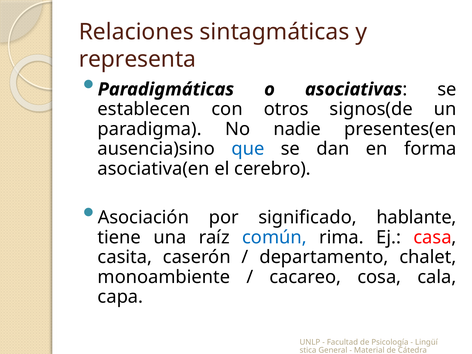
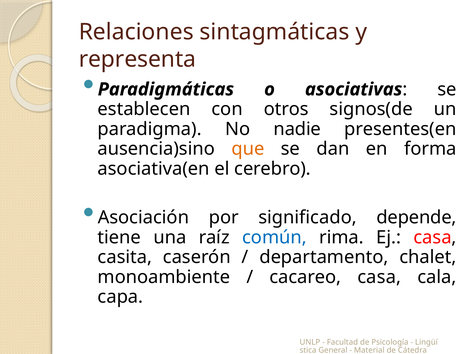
que colour: blue -> orange
hablante: hablante -> depende
cacareo cosa: cosa -> casa
